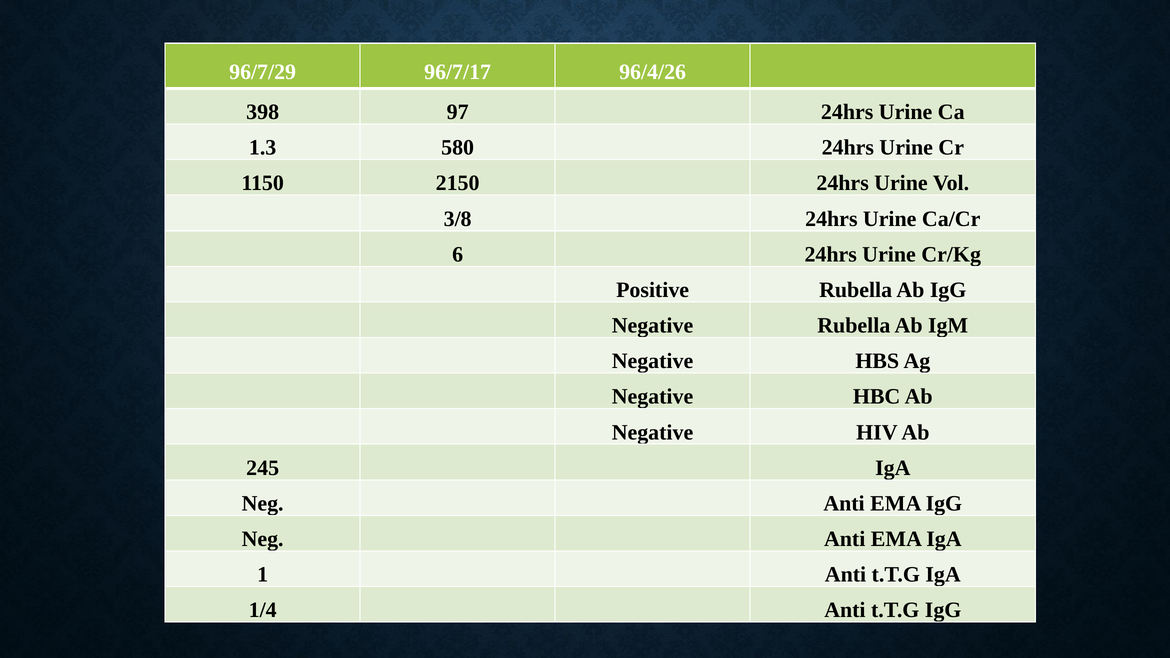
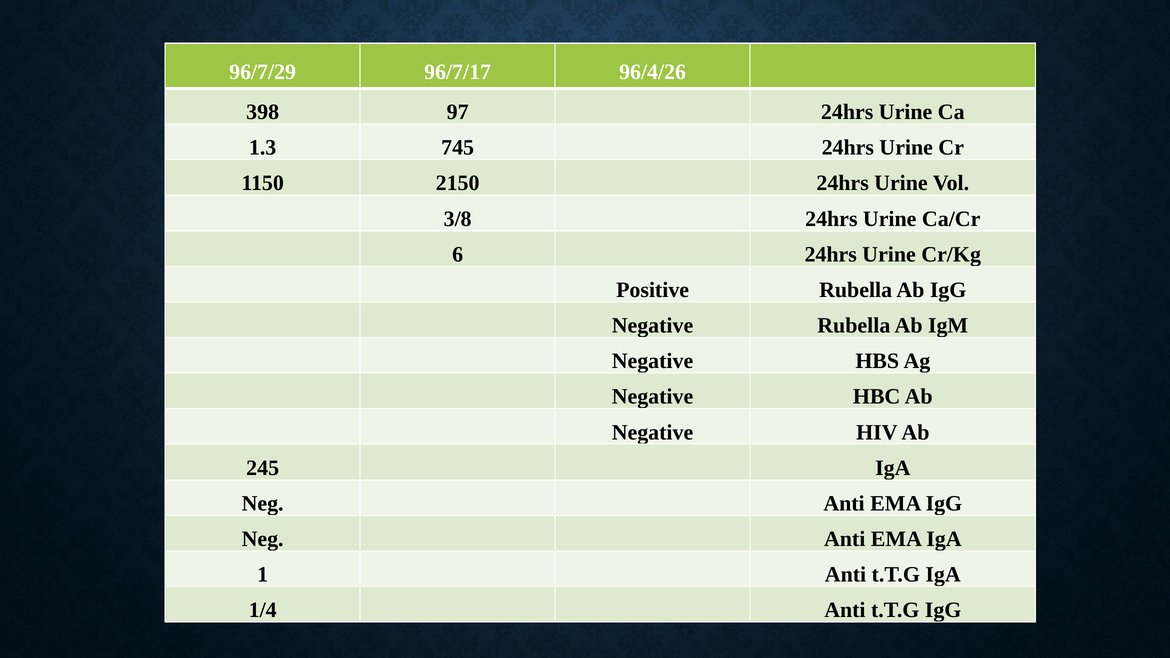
580: 580 -> 745
